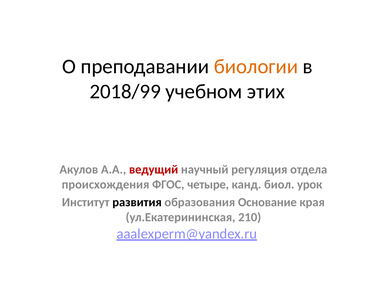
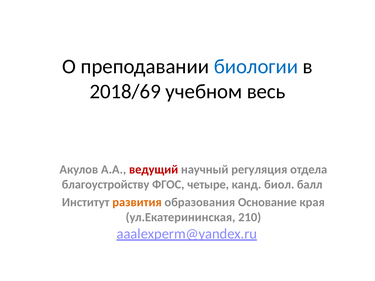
биологии colour: orange -> blue
2018/99: 2018/99 -> 2018/69
этих: этих -> весь
происхождения: происхождения -> благоустройству
урок: урок -> балл
развития colour: black -> orange
